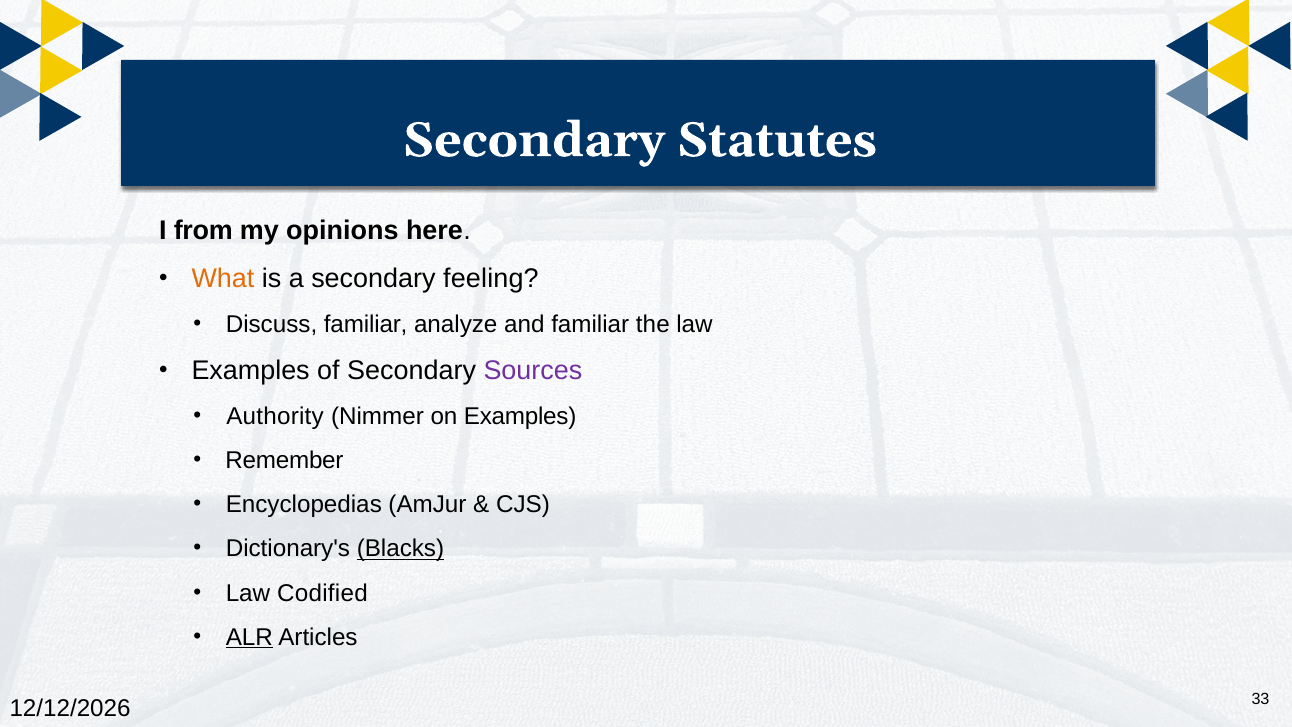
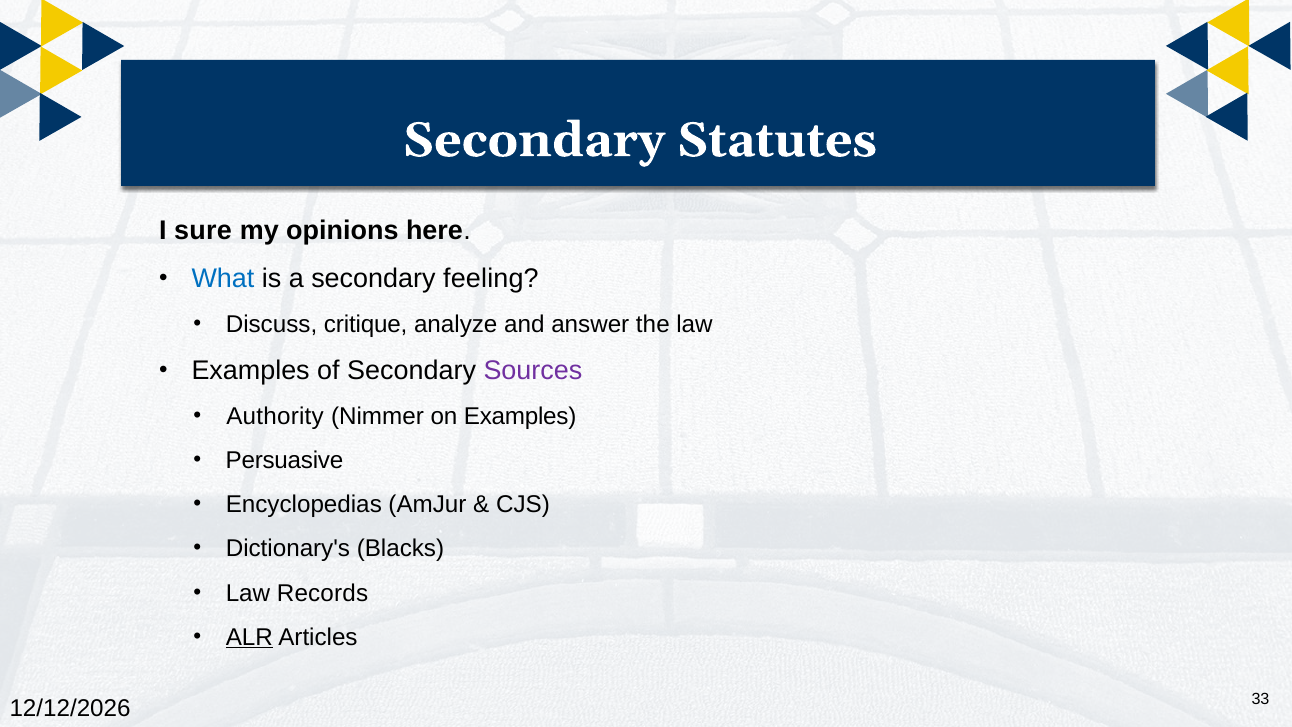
from: from -> sure
What colour: orange -> blue
Discuss familiar: familiar -> critique
and familiar: familiar -> answer
Remember: Remember -> Persuasive
Blacks underline: present -> none
Codified: Codified -> Records
